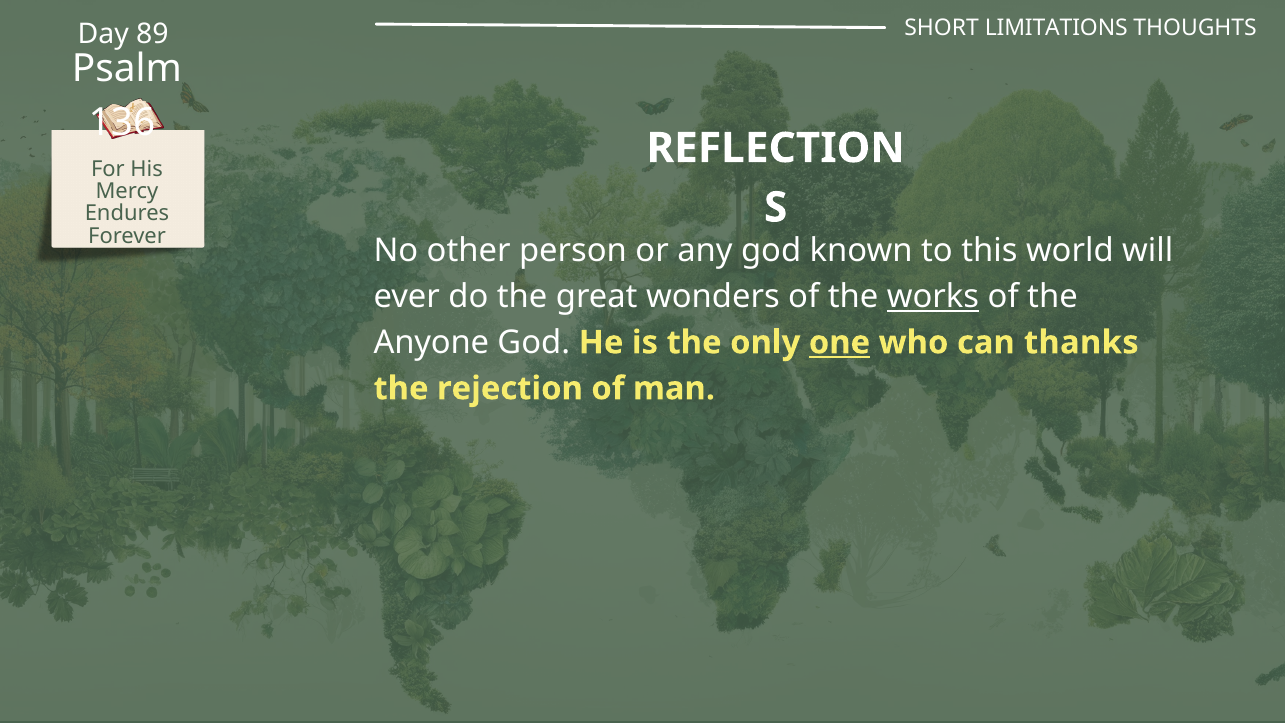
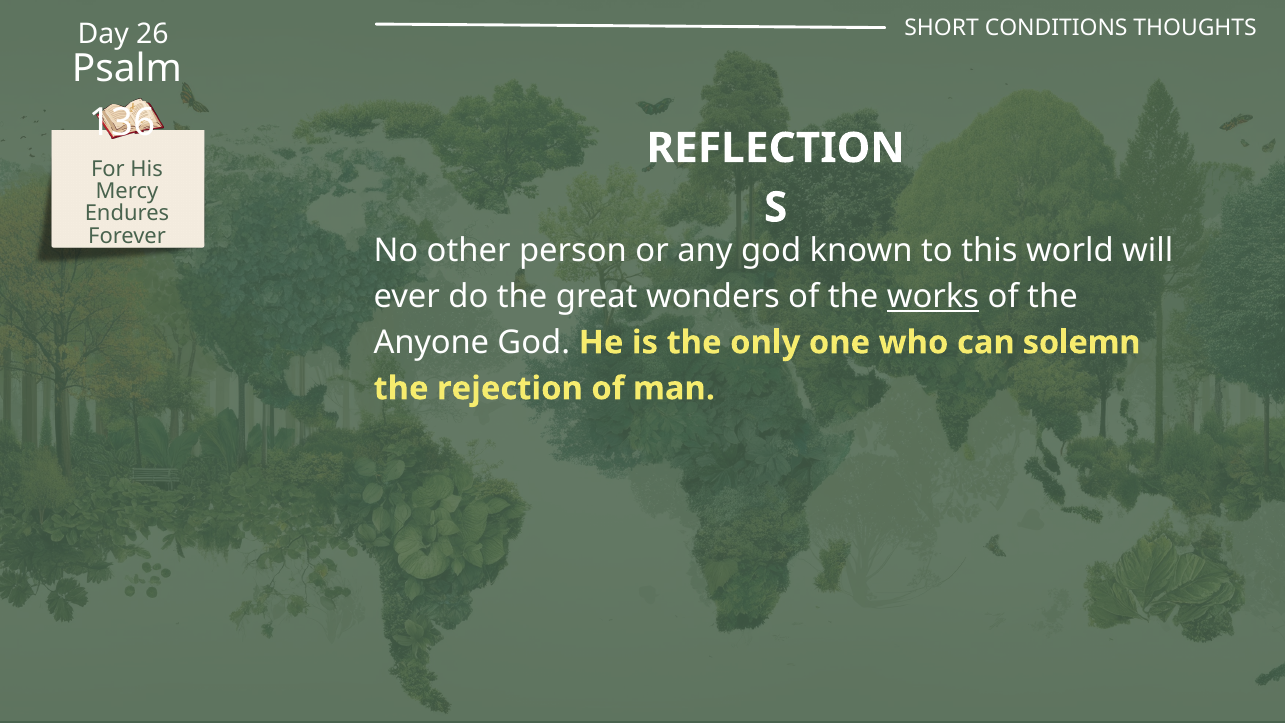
LIMITATIONS: LIMITATIONS -> CONDITIONS
89: 89 -> 26
one underline: present -> none
thanks: thanks -> solemn
